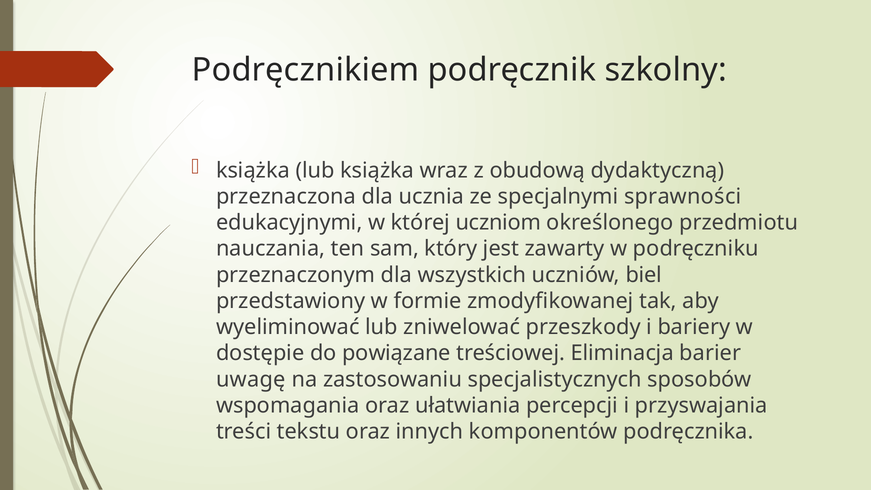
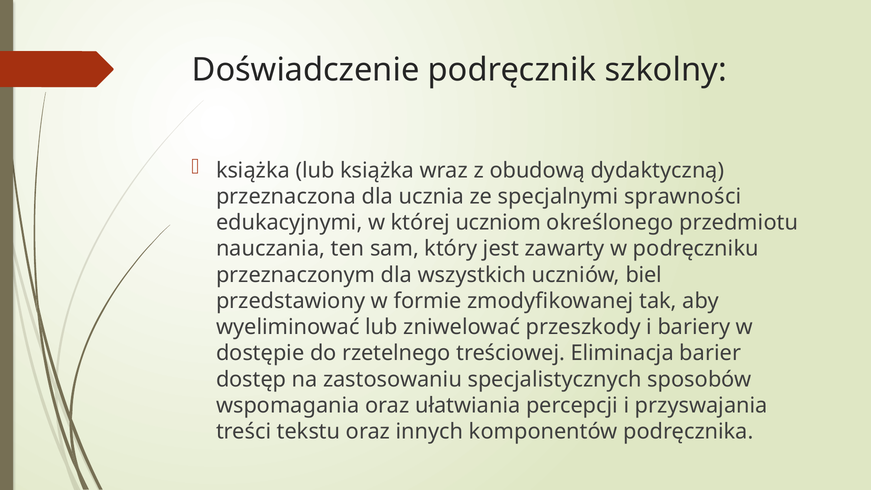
Podręcznikiem: Podręcznikiem -> Doświadczenie
powiązane: powiązane -> rzetelnego
uwagę: uwagę -> dostęp
